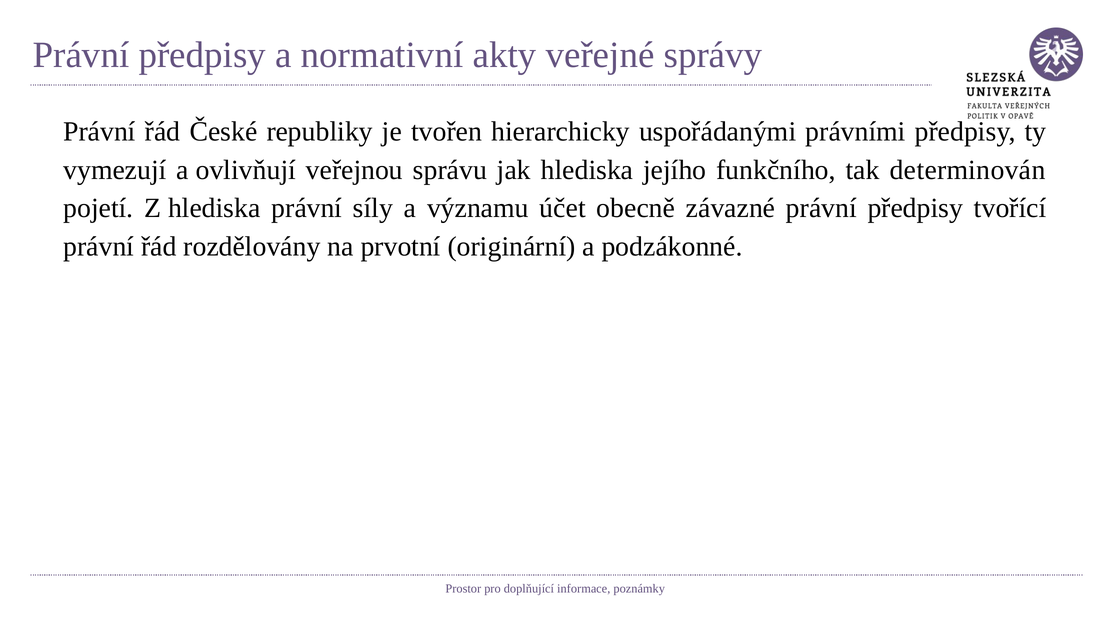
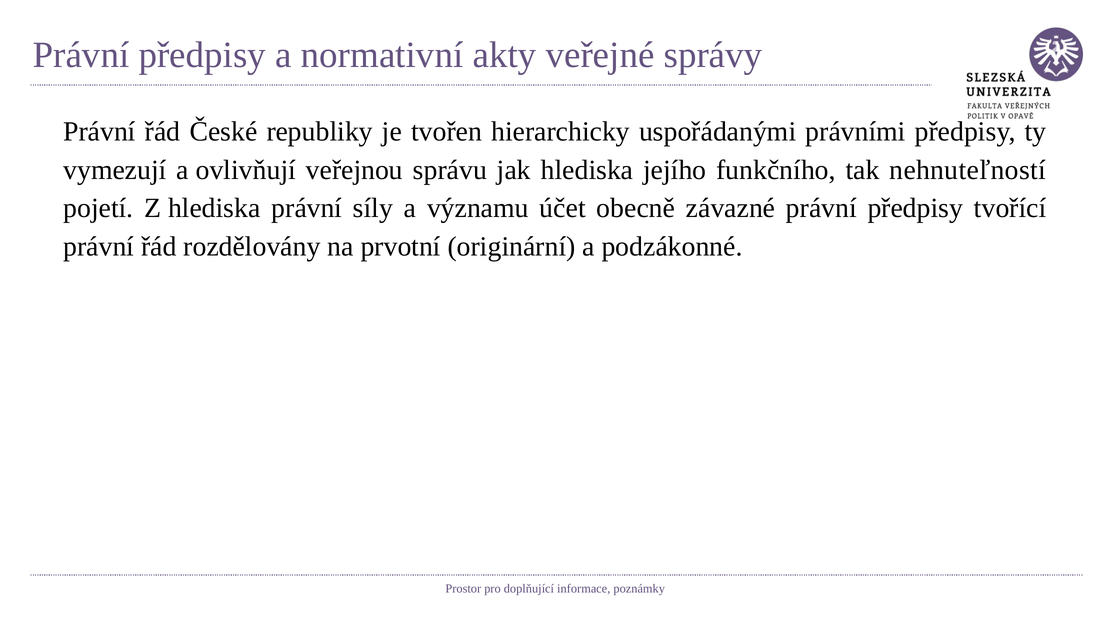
determinován: determinován -> nehnuteľností
